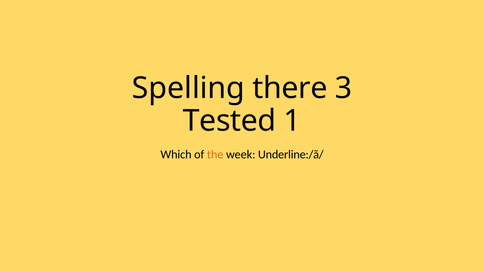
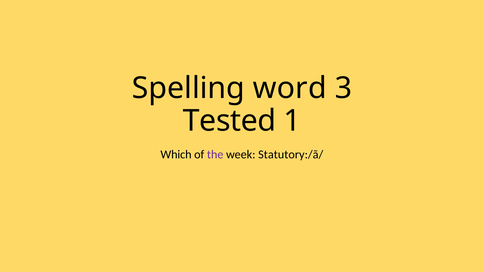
there: there -> word
the colour: orange -> purple
Underline:/ã/: Underline:/ã/ -> Statutory:/ã/
